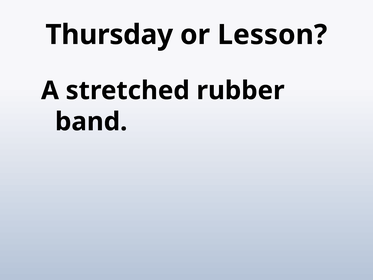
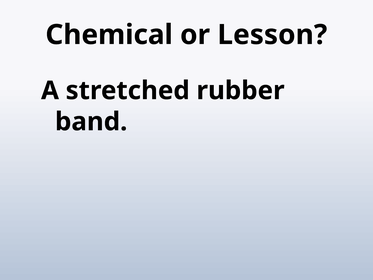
Thursday: Thursday -> Chemical
